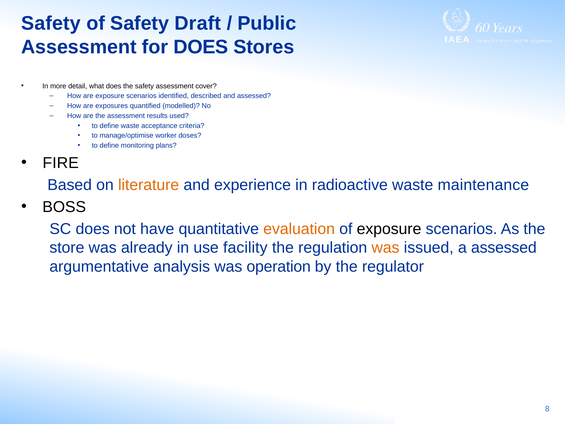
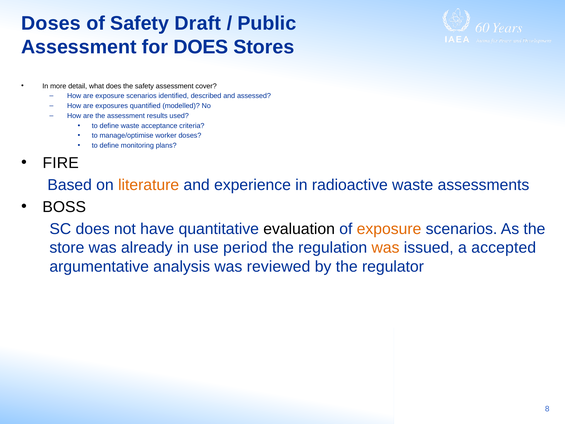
Safety at (51, 23): Safety -> Doses
maintenance: maintenance -> assessments
evaluation colour: orange -> black
exposure at (389, 229) colour: black -> orange
facility: facility -> period
a assessed: assessed -> accepted
operation: operation -> reviewed
